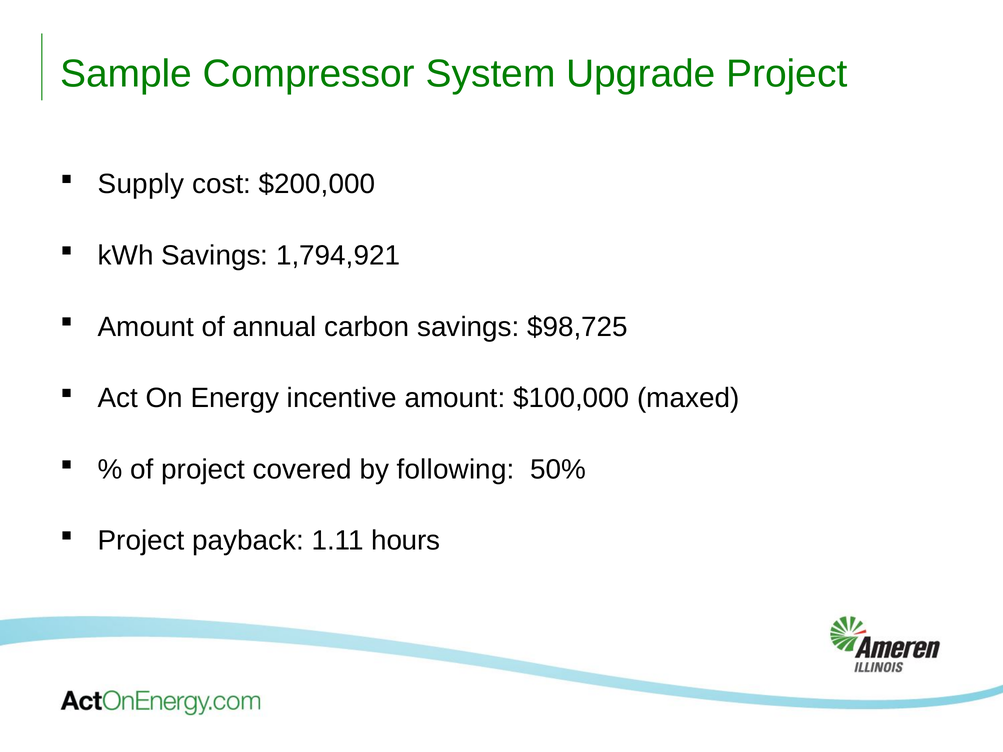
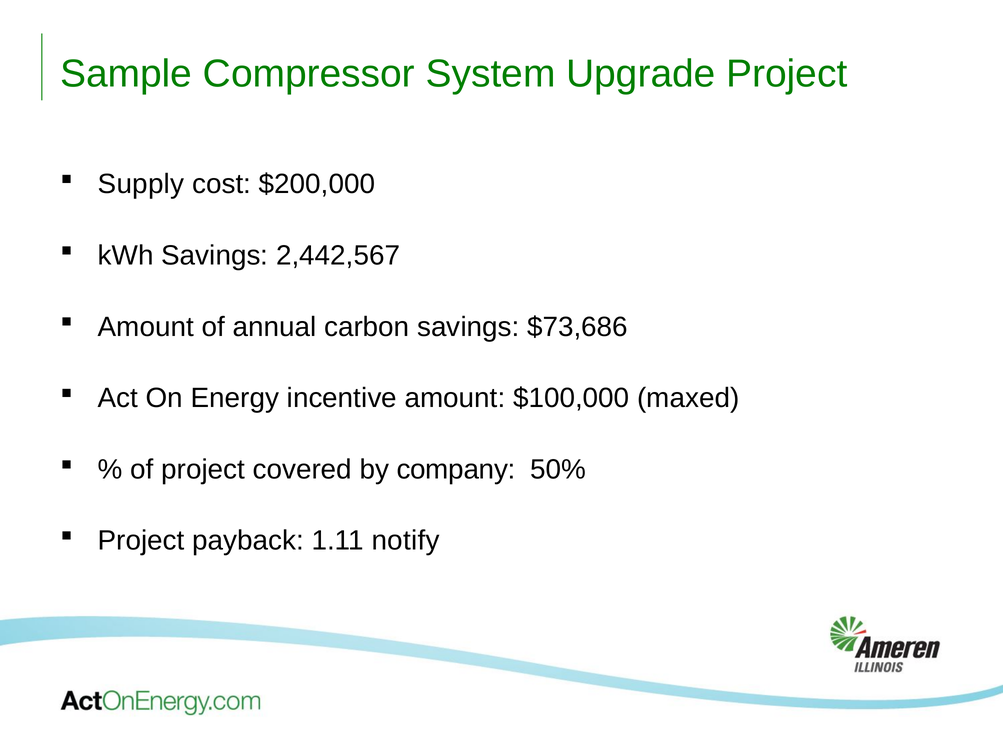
1,794,921: 1,794,921 -> 2,442,567
$98,725: $98,725 -> $73,686
following: following -> company
hours: hours -> notify
